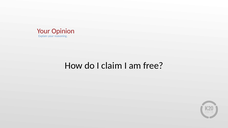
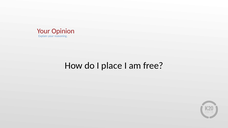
claim: claim -> place
